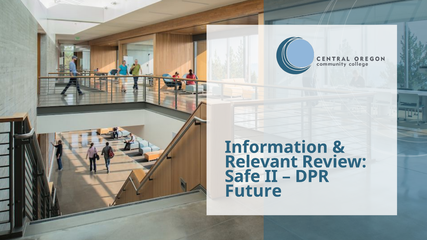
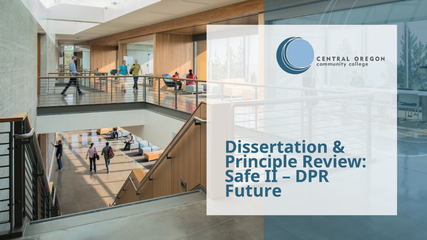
Information: Information -> Dissertation
Relevant: Relevant -> Principle
